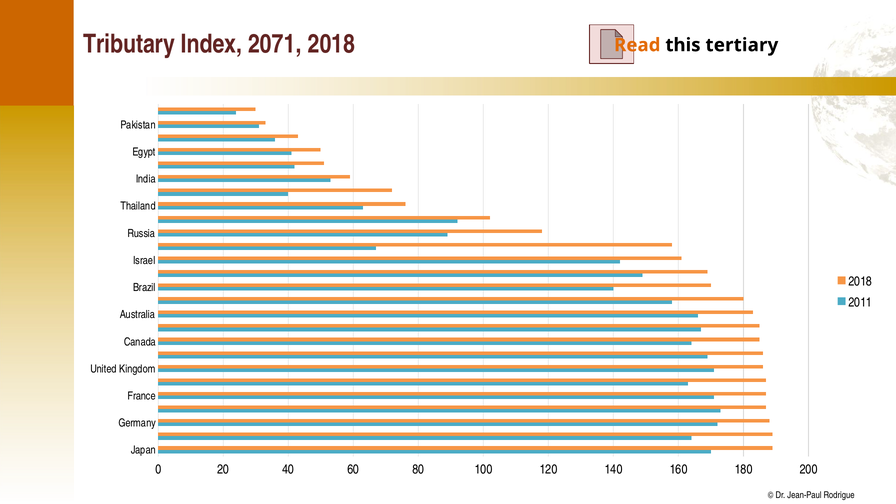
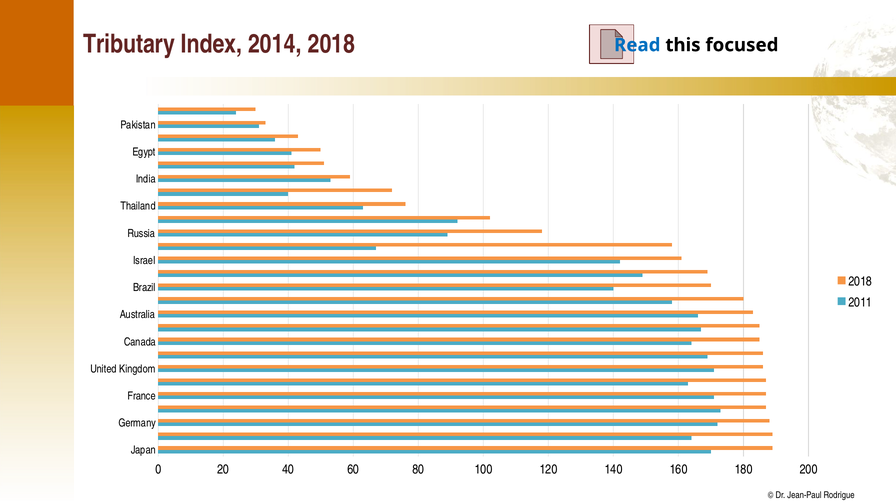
2071: 2071 -> 2014
Read colour: orange -> blue
tertiary: tertiary -> focused
